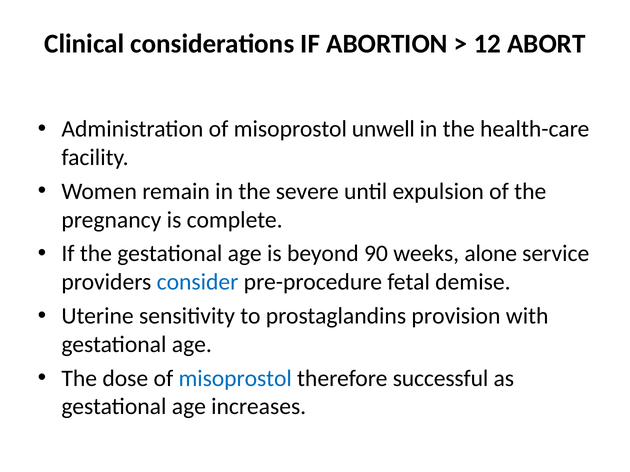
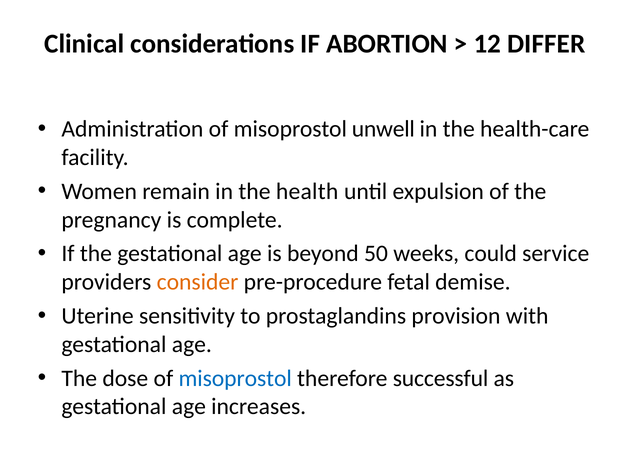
ABORT: ABORT -> DIFFER
severe: severe -> health
90: 90 -> 50
alone: alone -> could
consider colour: blue -> orange
